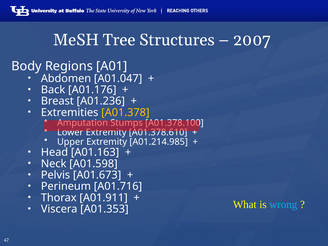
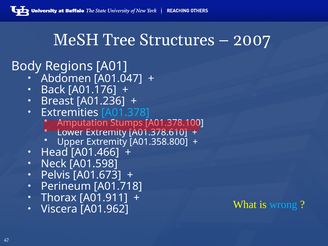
A01.378 colour: yellow -> light blue
A01.214.985: A01.214.985 -> A01.358.800
A01.163: A01.163 -> A01.466
A01.716: A01.716 -> A01.718
A01.353: A01.353 -> A01.962
